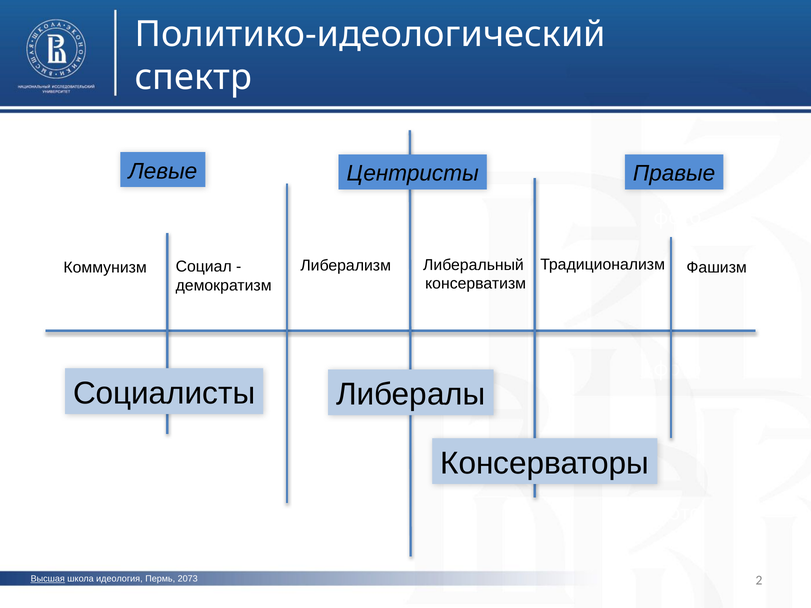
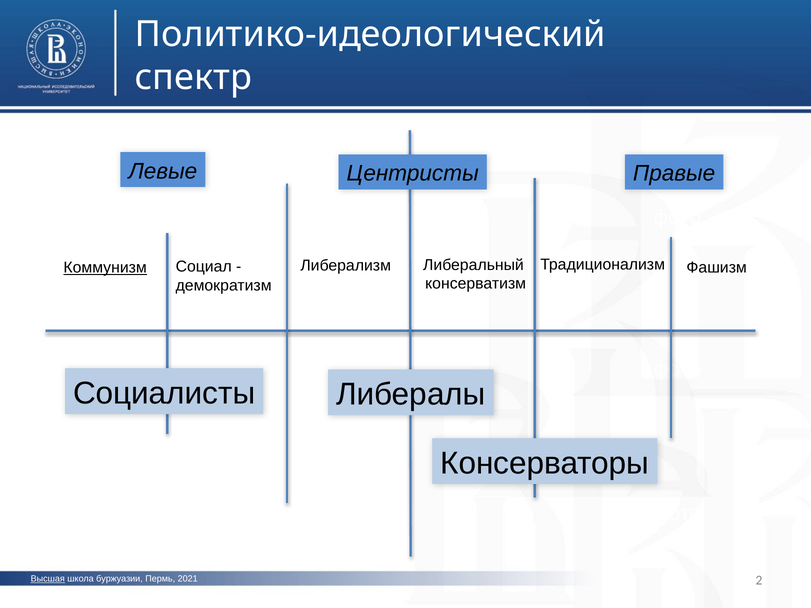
Коммунизм underline: none -> present
идеология: идеология -> буржуазии
2073: 2073 -> 2021
